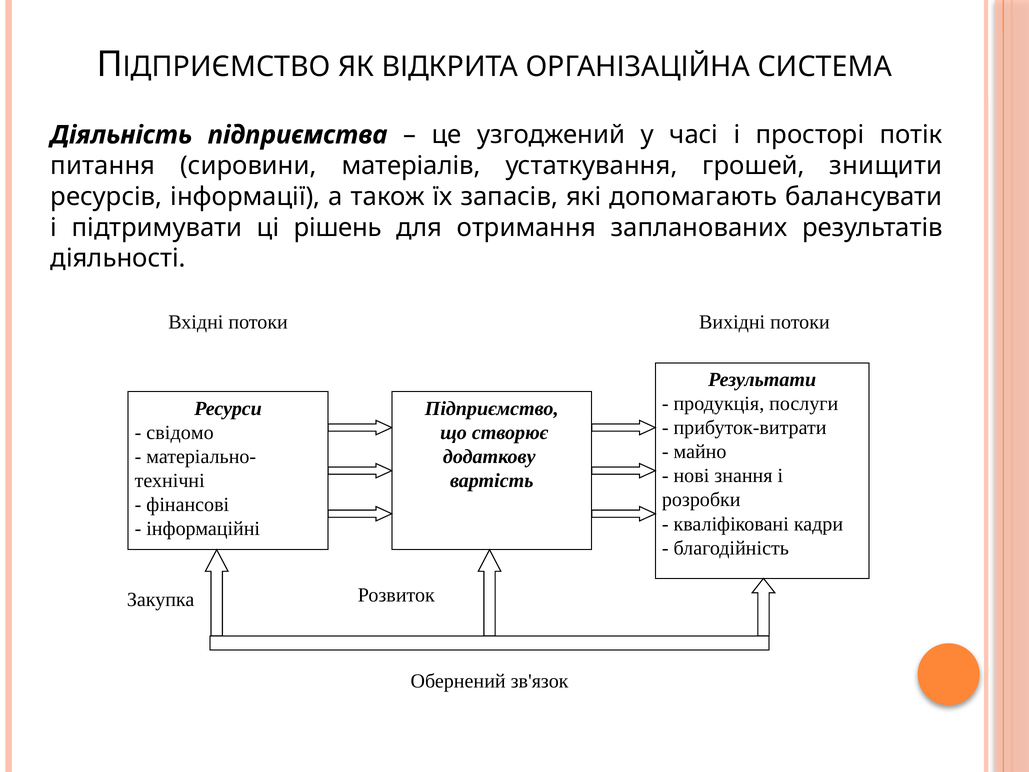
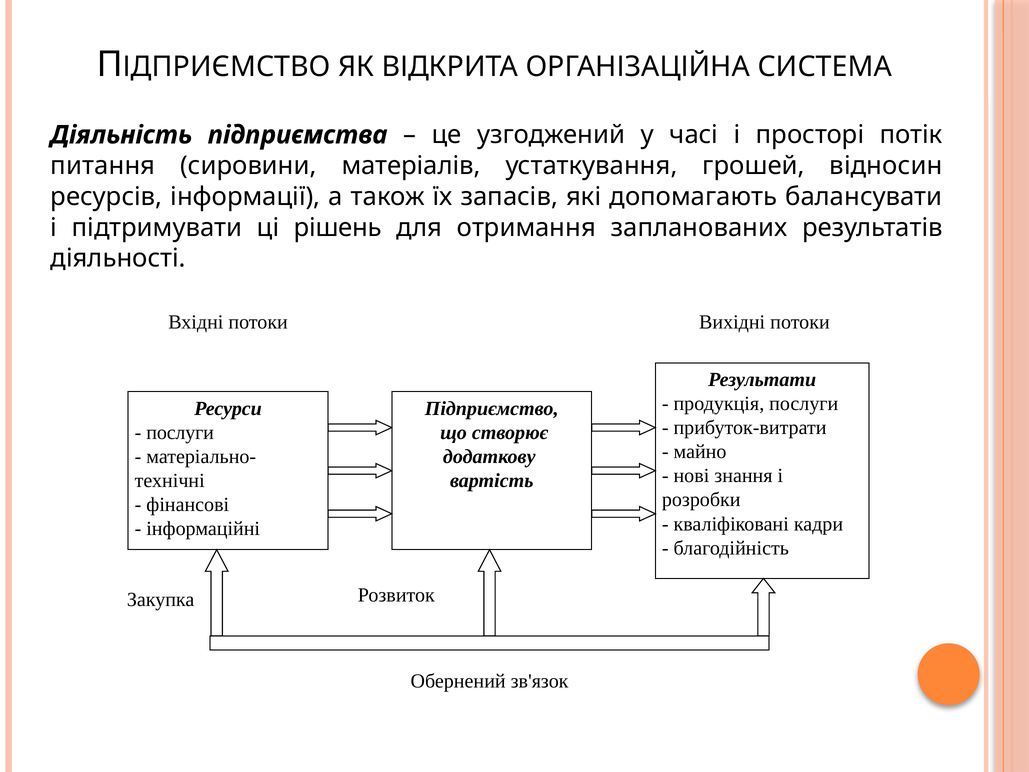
знищити: знищити -> відносин
свідомо at (180, 432): свідомо -> послуги
